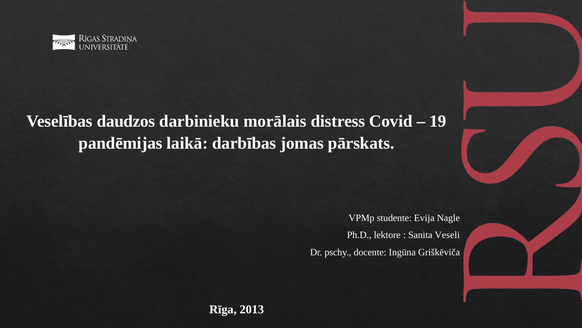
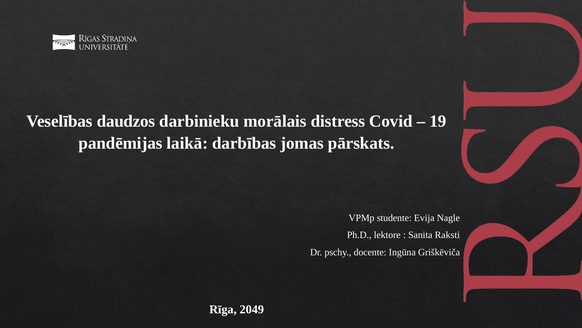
Veseli: Veseli -> Raksti
2013: 2013 -> 2049
